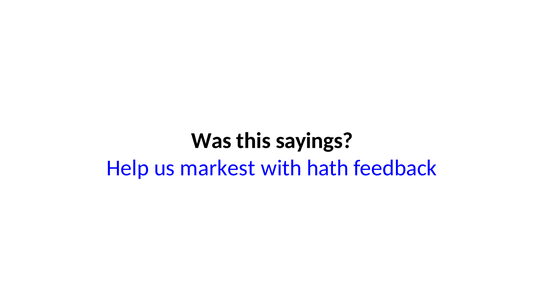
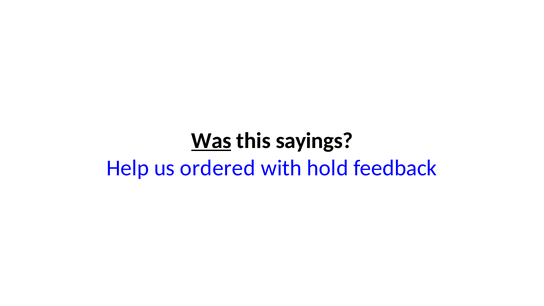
Was underline: none -> present
markest: markest -> ordered
hath: hath -> hold
